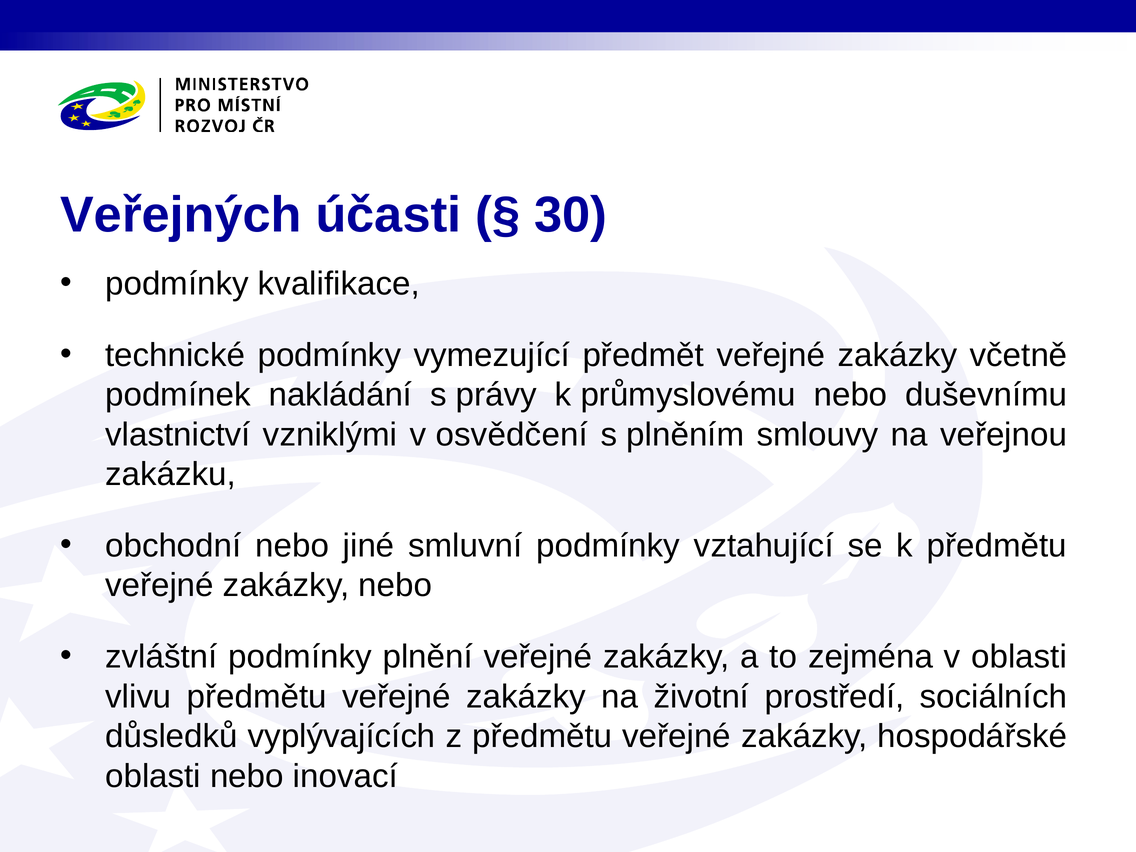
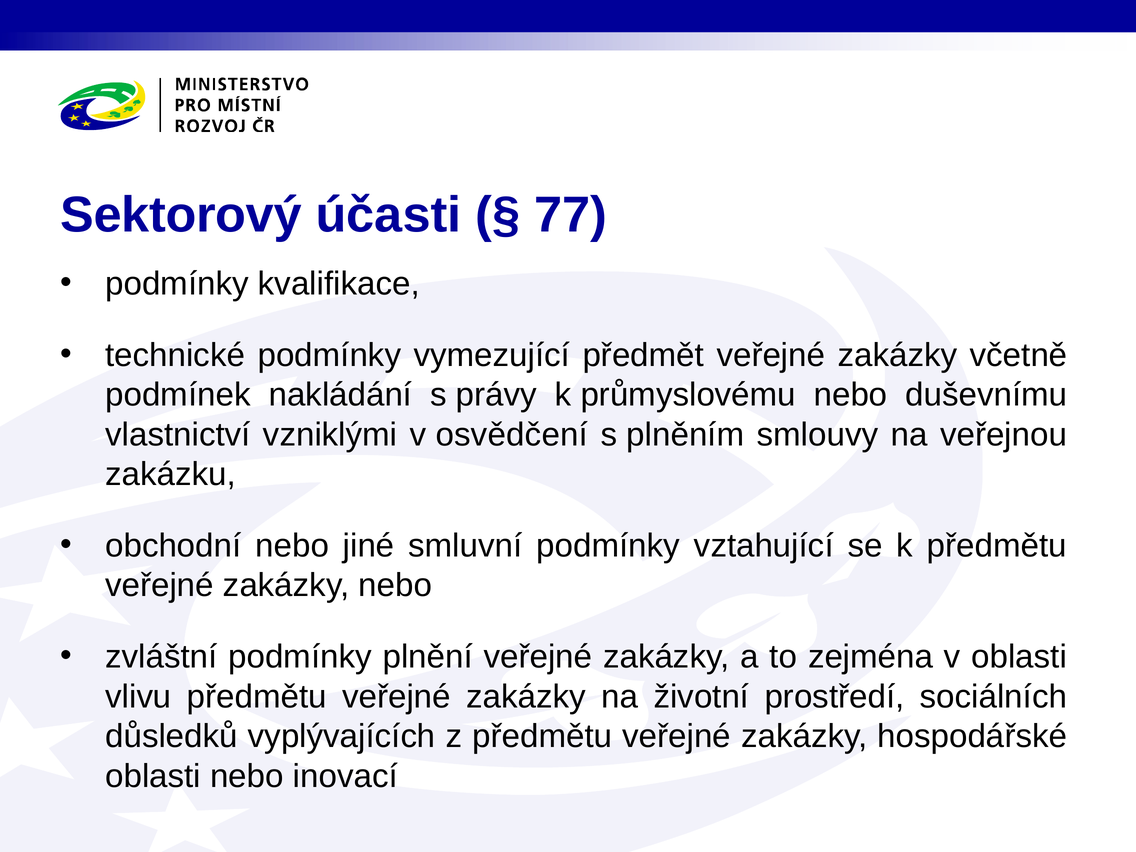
Veřejných: Veřejných -> Sektorový
30: 30 -> 77
